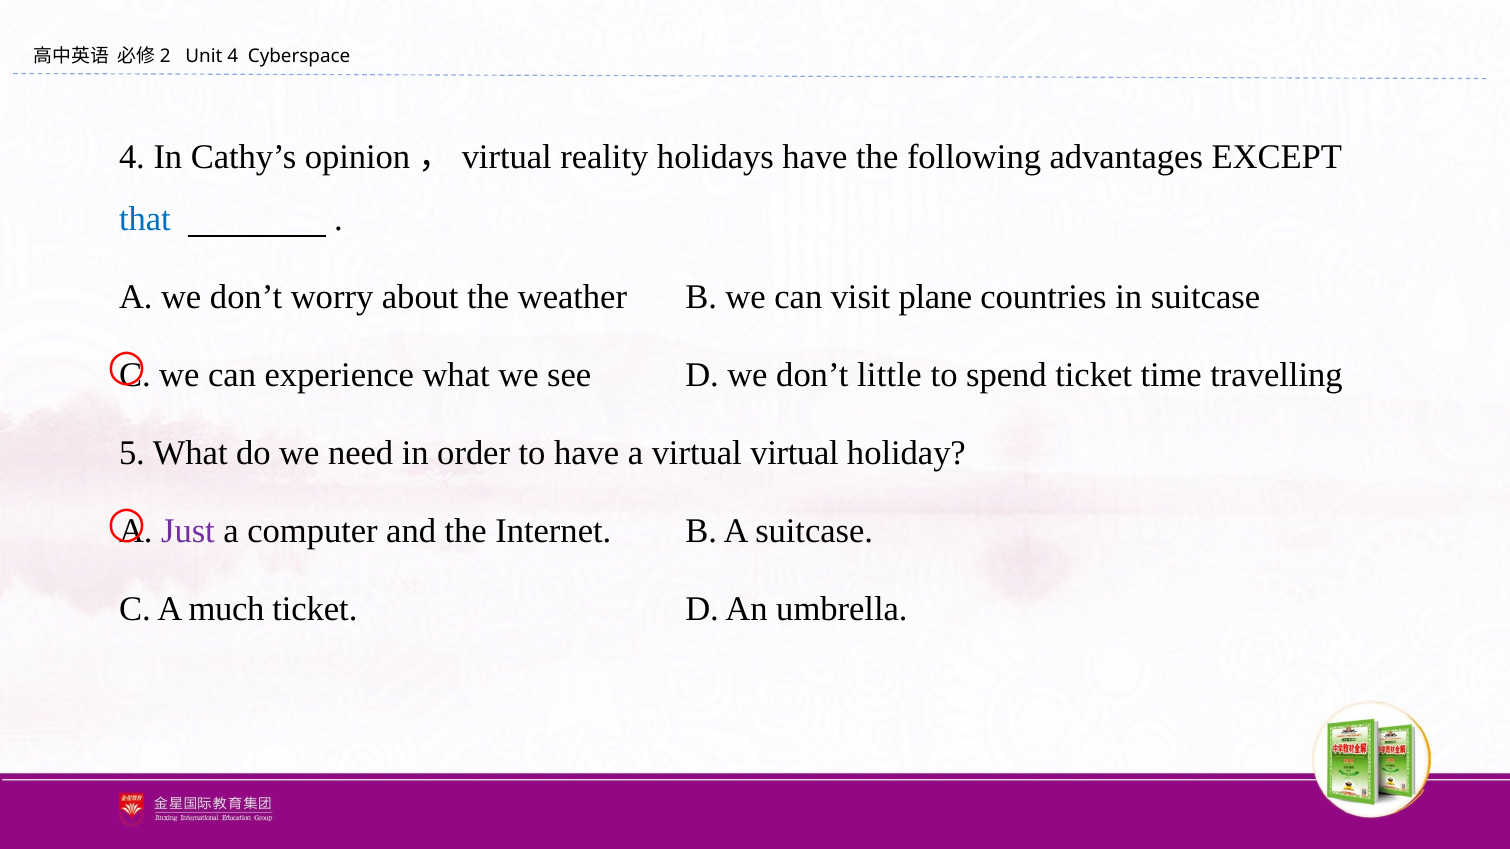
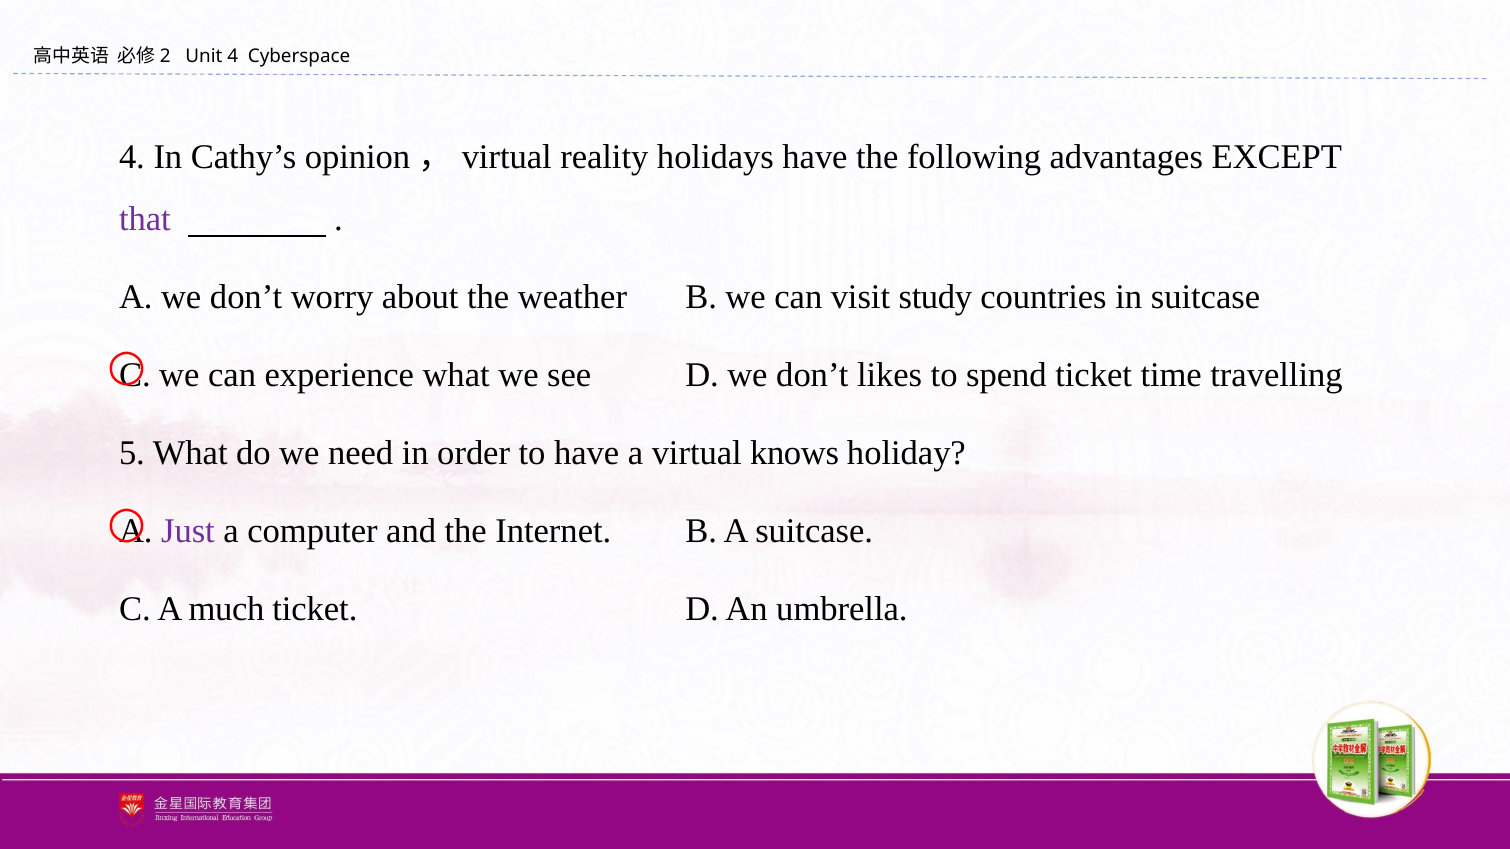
that colour: blue -> purple
plane: plane -> study
little: little -> likes
virtual virtual: virtual -> knows
